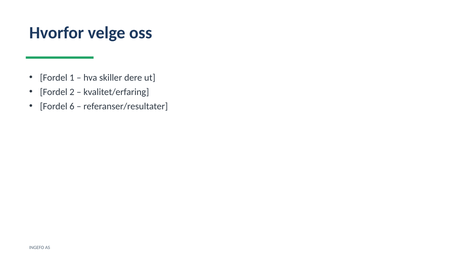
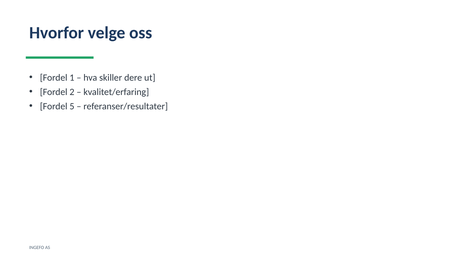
6: 6 -> 5
